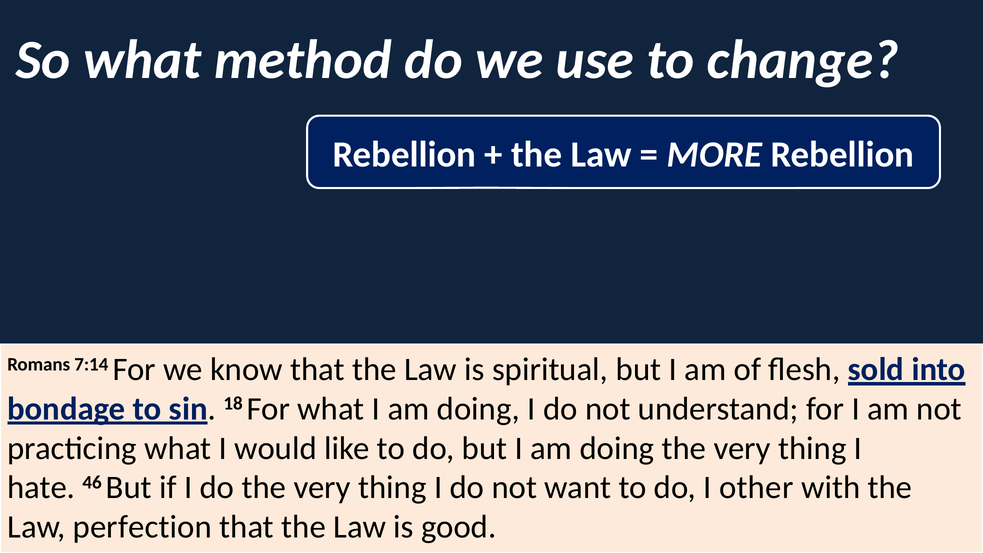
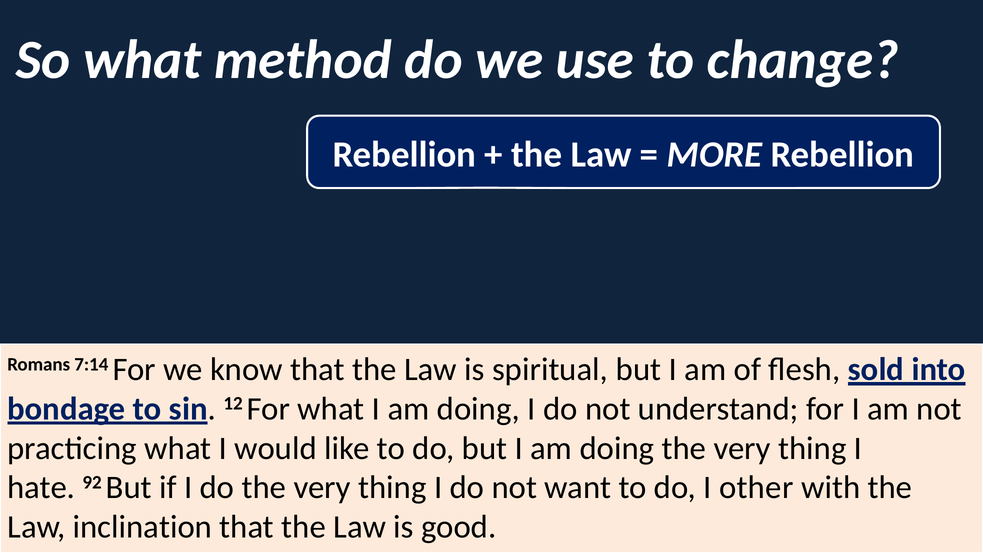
18: 18 -> 12
46: 46 -> 92
perfection: perfection -> inclination
